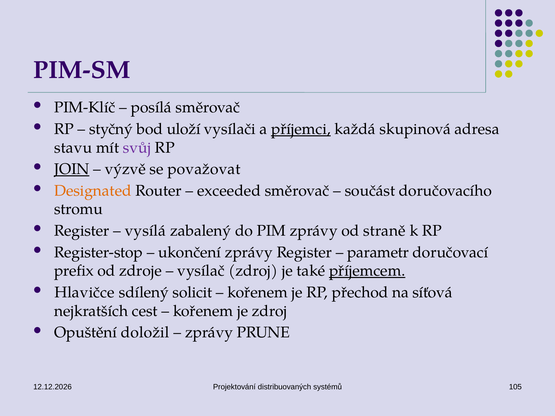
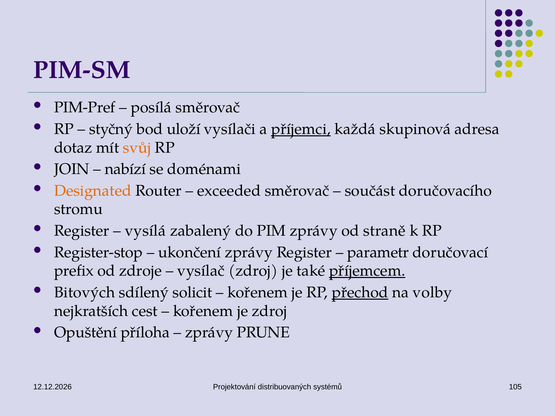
PIM-Klíč: PIM-Klíč -> PIM-Pref
stavu: stavu -> dotaz
svůj colour: purple -> orange
JOIN underline: present -> none
výzvě: výzvě -> nabízí
považovat: považovat -> doménami
Hlavičce: Hlavičce -> Bitových
přechod underline: none -> present
síťová: síťová -> volby
doložil: doložil -> příloha
